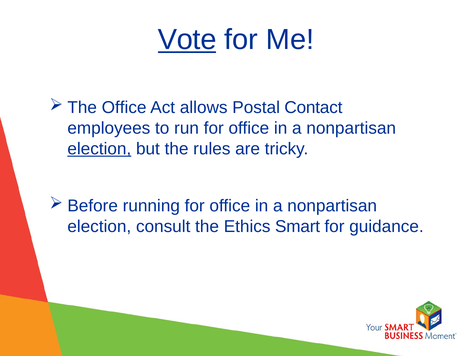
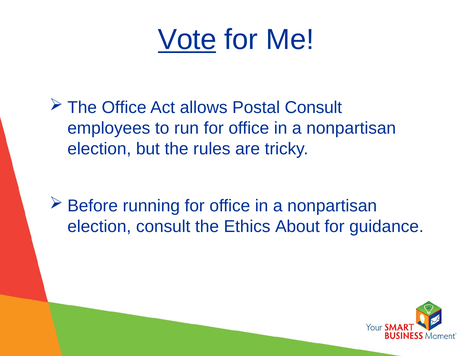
Postal Contact: Contact -> Consult
election at (99, 149) underline: present -> none
Smart: Smart -> About
